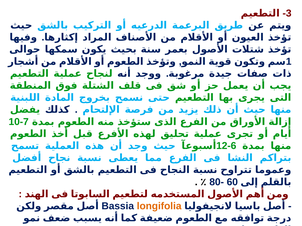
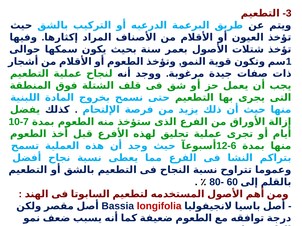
longifolia colour: orange -> red
